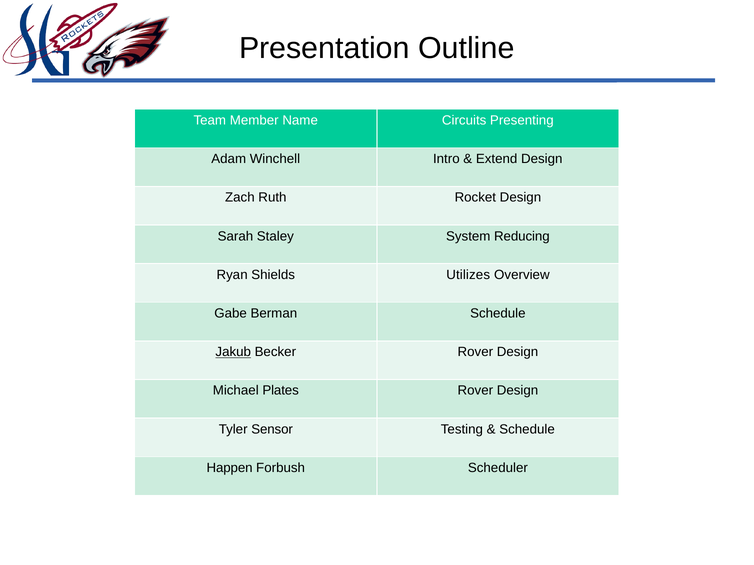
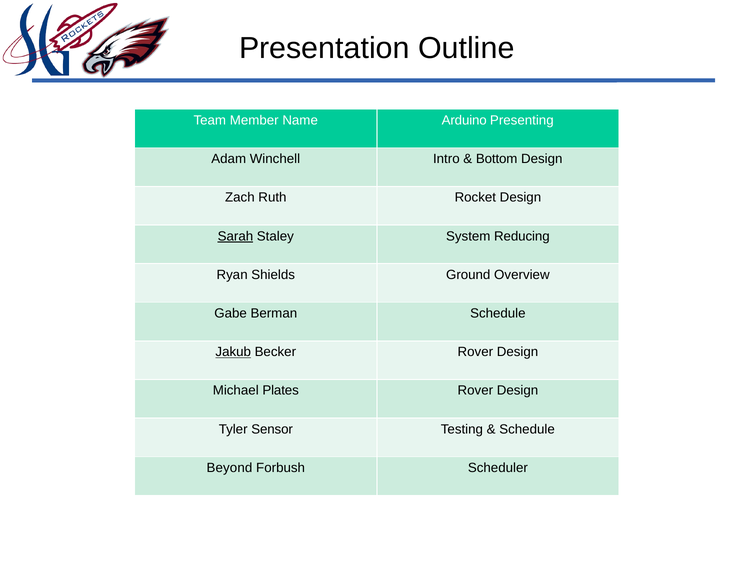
Circuits: Circuits -> Arduino
Extend: Extend -> Bottom
Sarah underline: none -> present
Utilizes: Utilizes -> Ground
Happen: Happen -> Beyond
